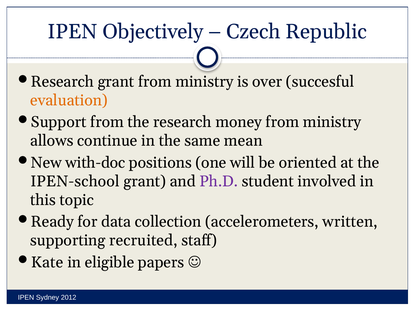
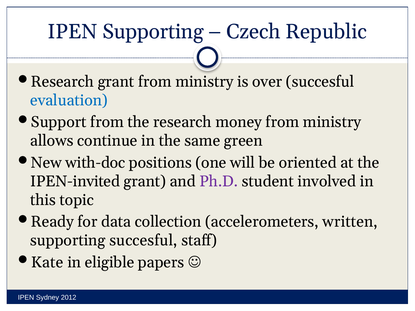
IPEN Objectively: Objectively -> Supporting
evaluation colour: orange -> blue
mean: mean -> green
IPEN-school: IPEN-school -> IPEN-invited
supporting recruited: recruited -> succesful
